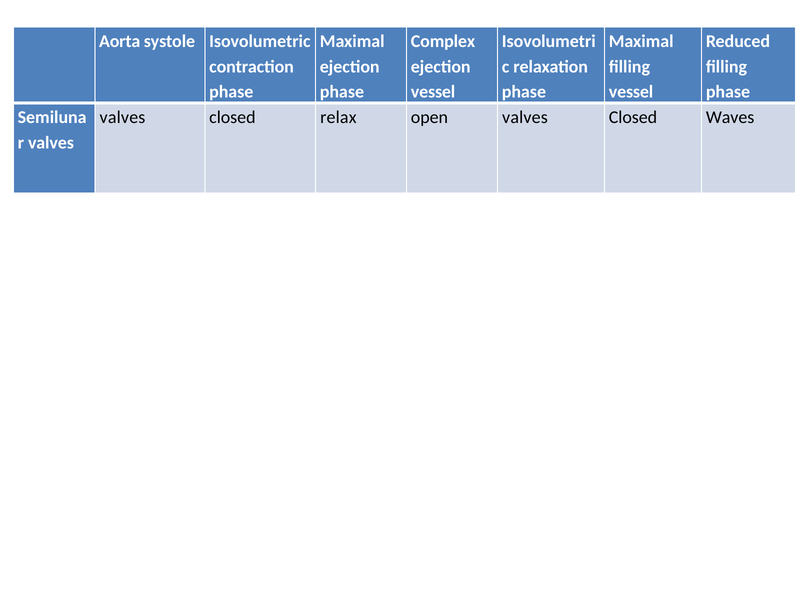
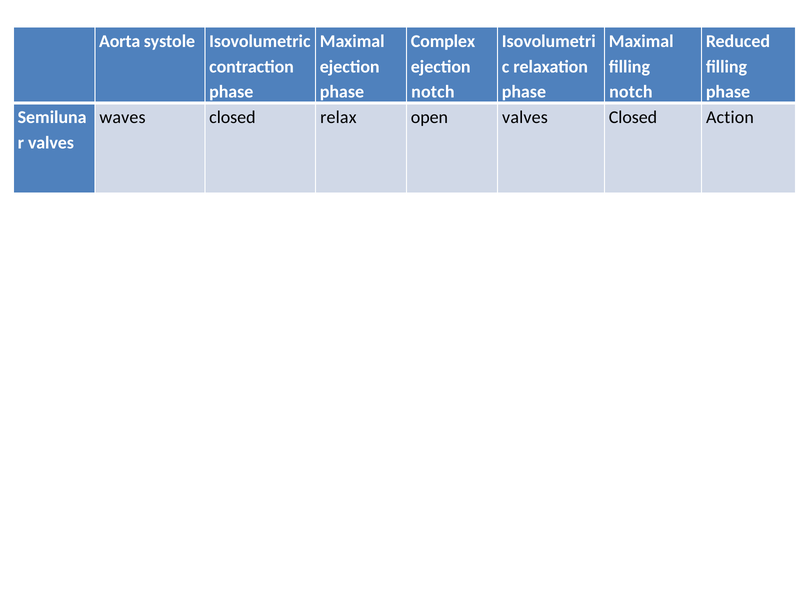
vessel at (433, 92): vessel -> notch
vessel at (631, 92): vessel -> notch
valves at (123, 117): valves -> waves
Waves: Waves -> Action
